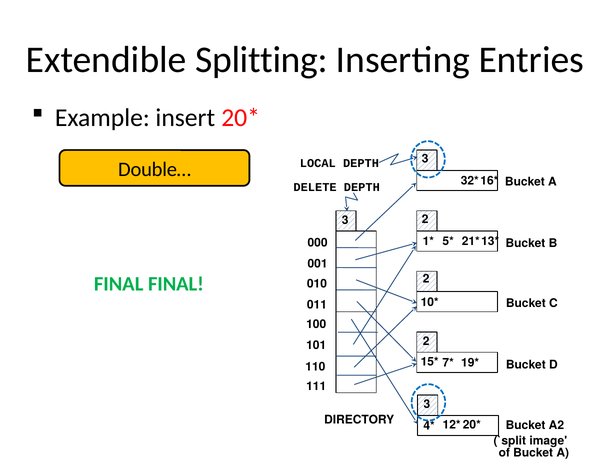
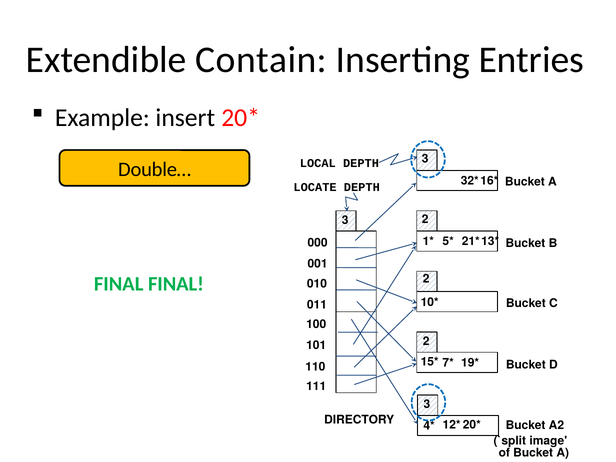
Splitting: Splitting -> Contain
DELETE: DELETE -> LOCATE
